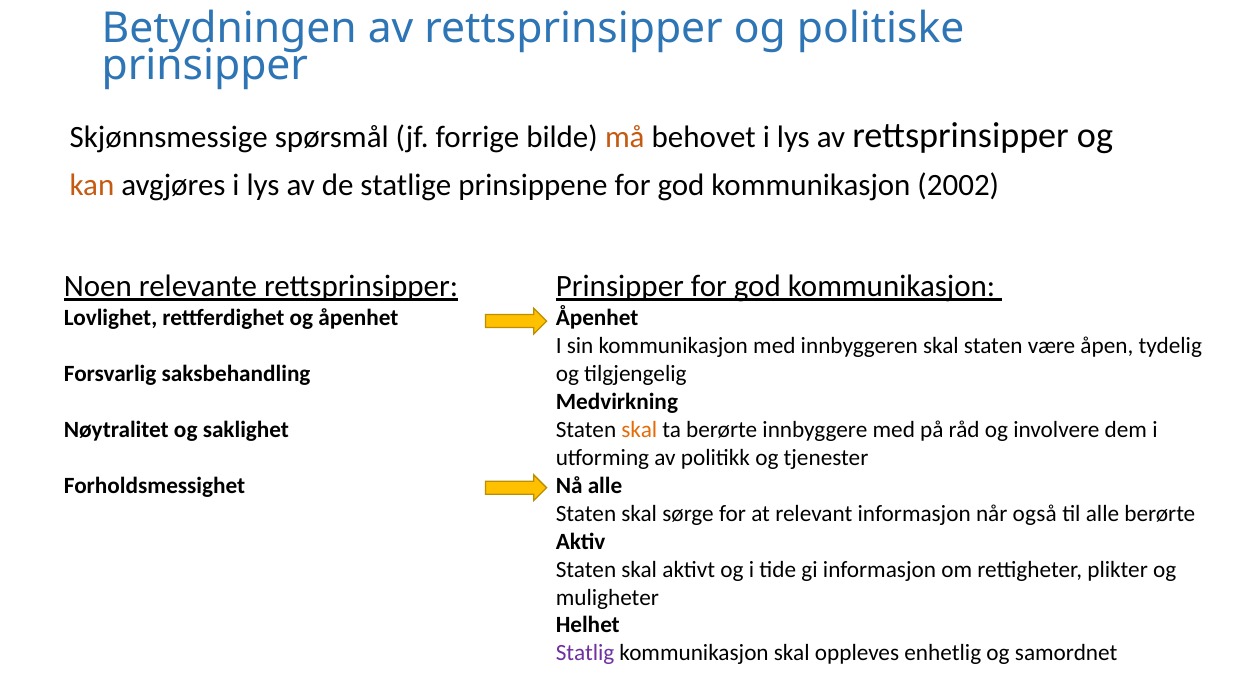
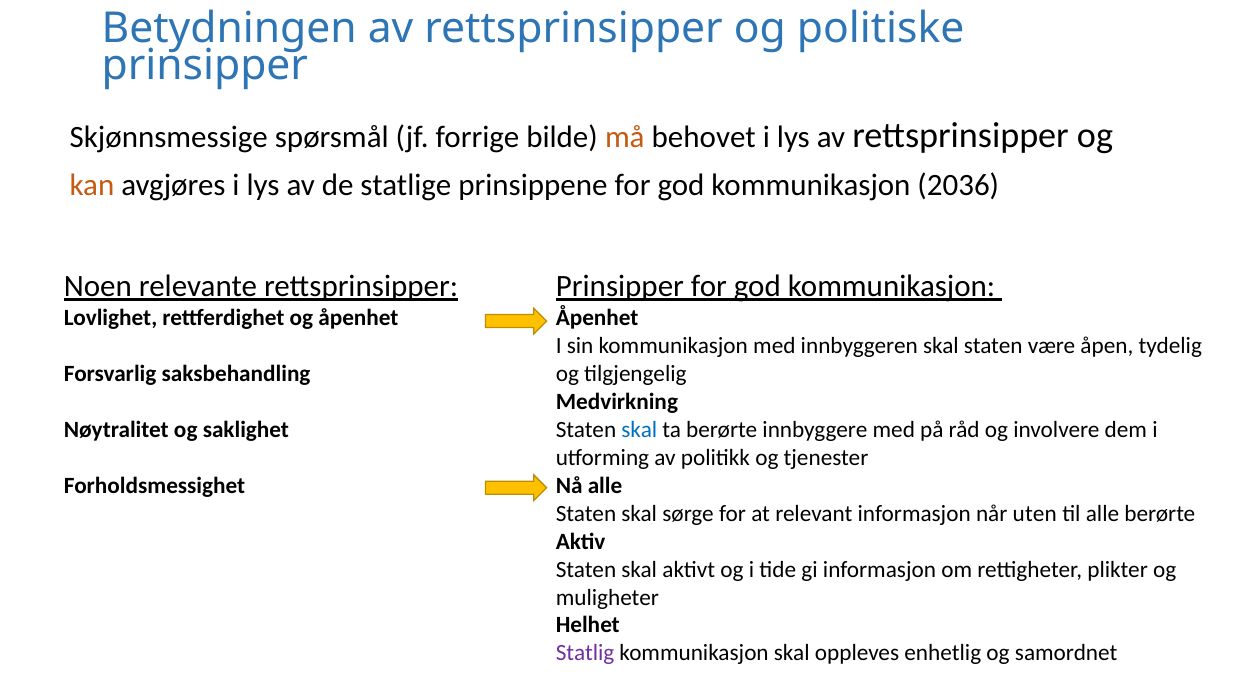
2002: 2002 -> 2036
skal at (639, 429) colour: orange -> blue
også: også -> uten
